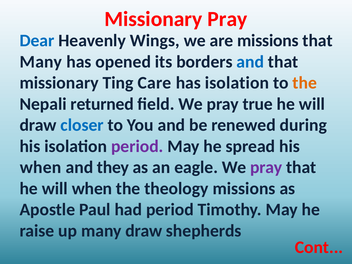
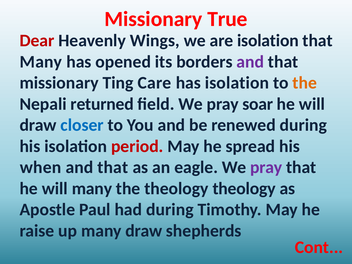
Missionary Pray: Pray -> True
Dear colour: blue -> red
are missions: missions -> isolation
and at (250, 62) colour: blue -> purple
true: true -> soar
period at (137, 146) colour: purple -> red
they at (113, 167): they -> that
will when: when -> many
theology missions: missions -> theology
had period: period -> during
